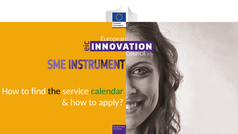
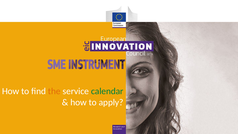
the colour: black -> orange
